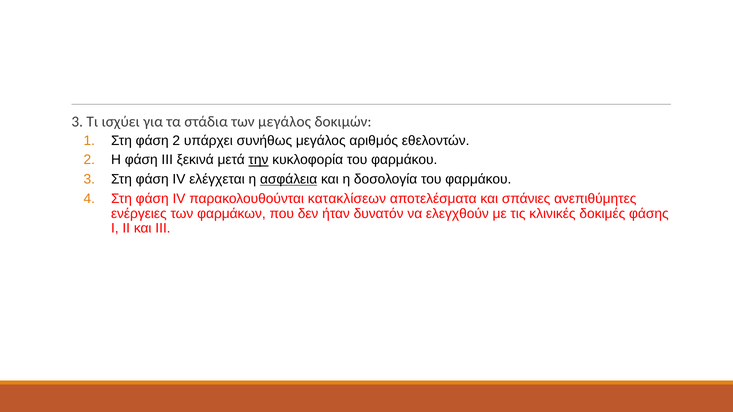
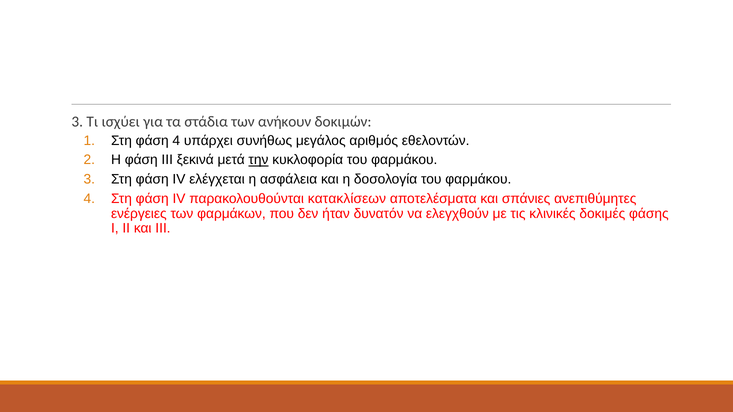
των μεγάλος: μεγάλος -> ανήκουν
φάση 2: 2 -> 4
ασφάλεια underline: present -> none
